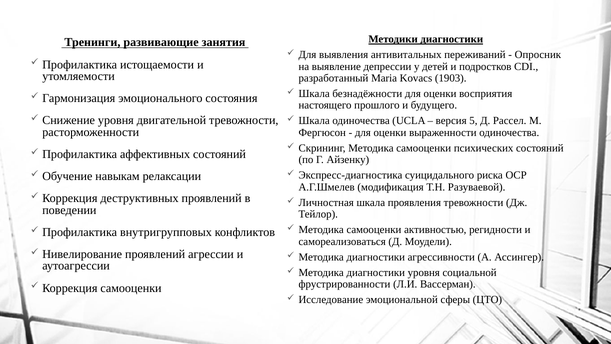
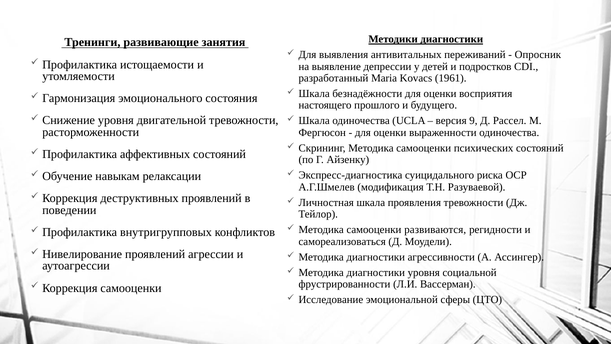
1903: 1903 -> 1961
5: 5 -> 9
активностью: активностью -> развиваются
